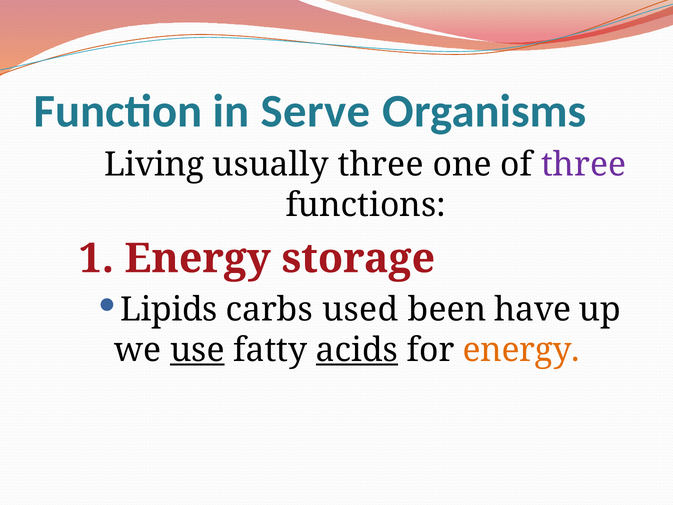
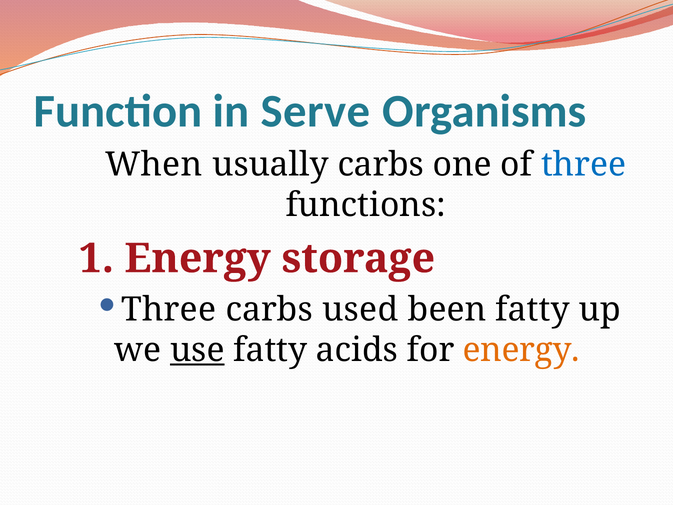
Living: Living -> When
usually three: three -> carbs
three at (584, 164) colour: purple -> blue
Lipids at (169, 310): Lipids -> Three
been have: have -> fatty
acids underline: present -> none
